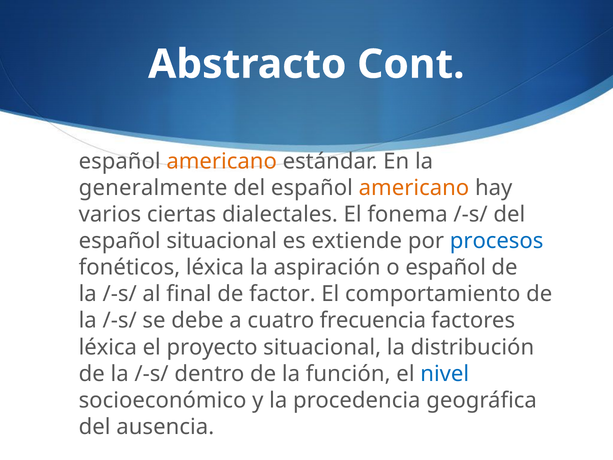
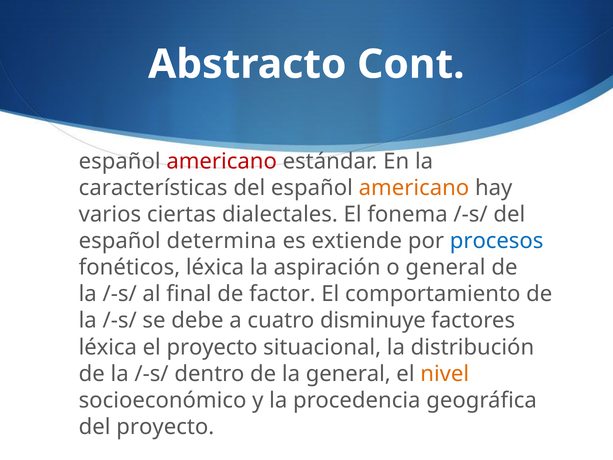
americano at (222, 161) colour: orange -> red
generalmente: generalmente -> características
español situacional: situacional -> determina
o español: español -> general
frecuencia: frecuencia -> disminuye
la función: función -> general
nivel colour: blue -> orange
del ausencia: ausencia -> proyecto
